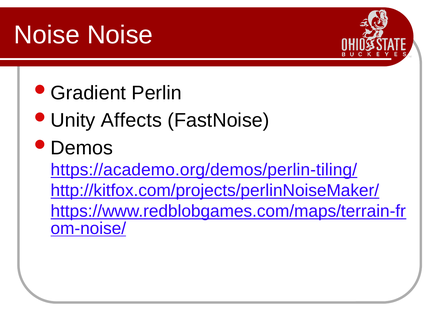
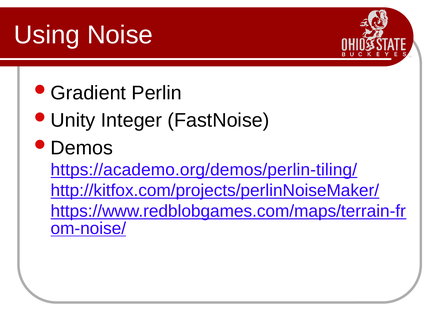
Noise at (47, 35): Noise -> Using
Affects: Affects -> Integer
